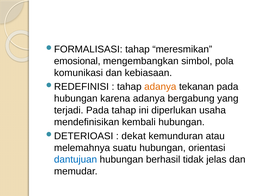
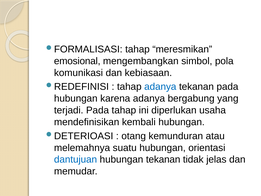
adanya at (160, 87) colour: orange -> blue
dekat: dekat -> otang
hubungan berhasil: berhasil -> tekanan
